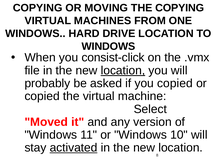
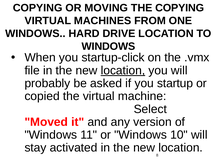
consist-click: consist-click -> startup-click
you copied: copied -> startup
activated underline: present -> none
